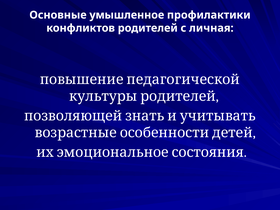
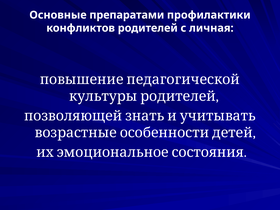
умышленное: умышленное -> препаратами
